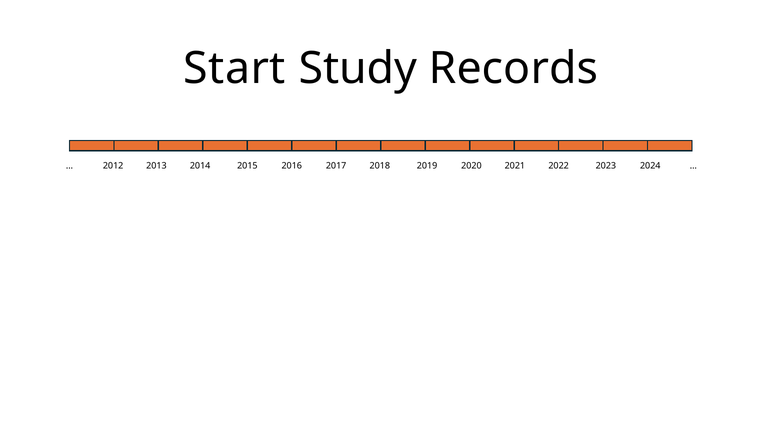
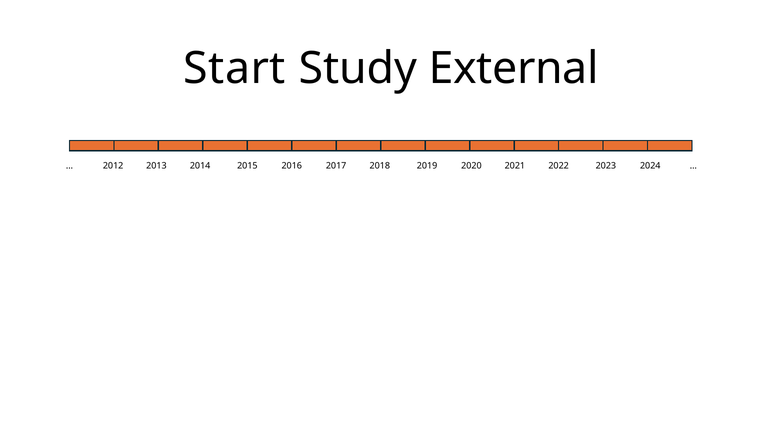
Records: Records -> External
